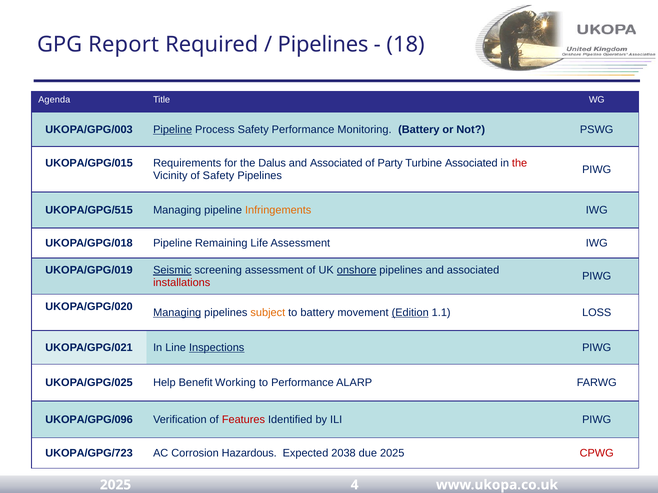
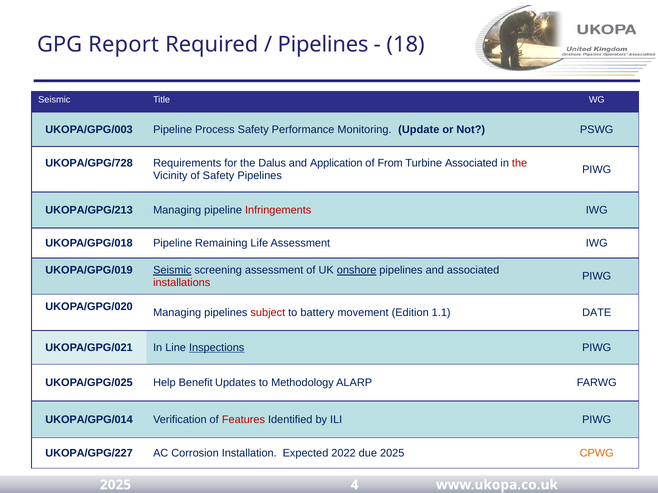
Agenda at (54, 100): Agenda -> Seismic
Pipeline at (173, 130) underline: present -> none
Monitoring Battery: Battery -> Update
UKOPA/GPG/015: UKOPA/GPG/015 -> UKOPA/GPG/728
Associated at (336, 163): Associated -> Application
Party: Party -> From
UKOPA/GPG/515: UKOPA/GPG/515 -> UKOPA/GPG/213
Infringements colour: orange -> red
Managing at (177, 313) underline: present -> none
subject colour: orange -> red
Edition underline: present -> none
LOSS: LOSS -> DATE
Working: Working -> Updates
to Performance: Performance -> Methodology
UKOPA/GPG/096: UKOPA/GPG/096 -> UKOPA/GPG/014
UKOPA/GPG/723: UKOPA/GPG/723 -> UKOPA/GPG/227
Hazardous: Hazardous -> Installation
2038: 2038 -> 2022
CPWG colour: red -> orange
